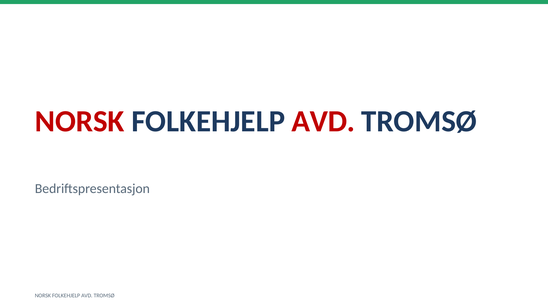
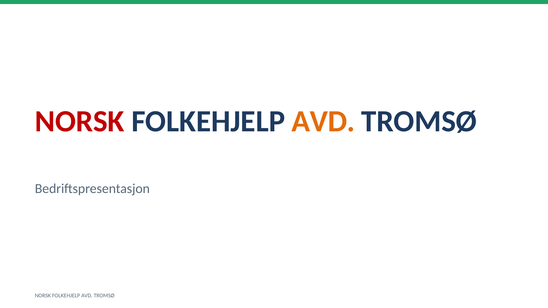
AVD at (323, 122) colour: red -> orange
